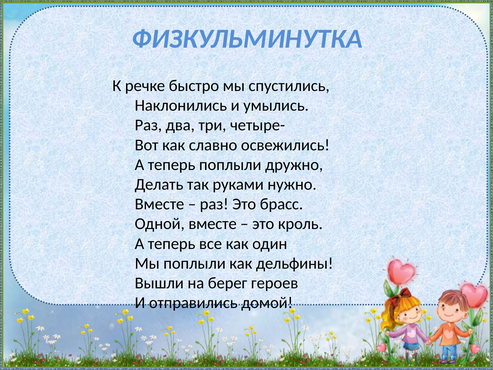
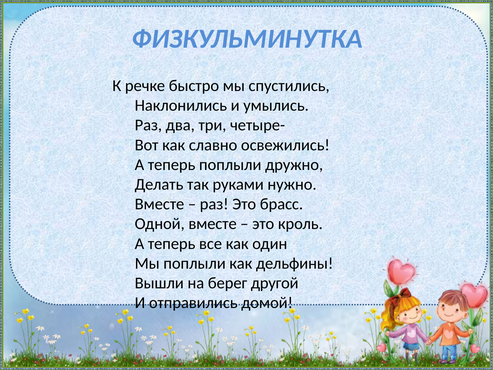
героев: героев -> другой
